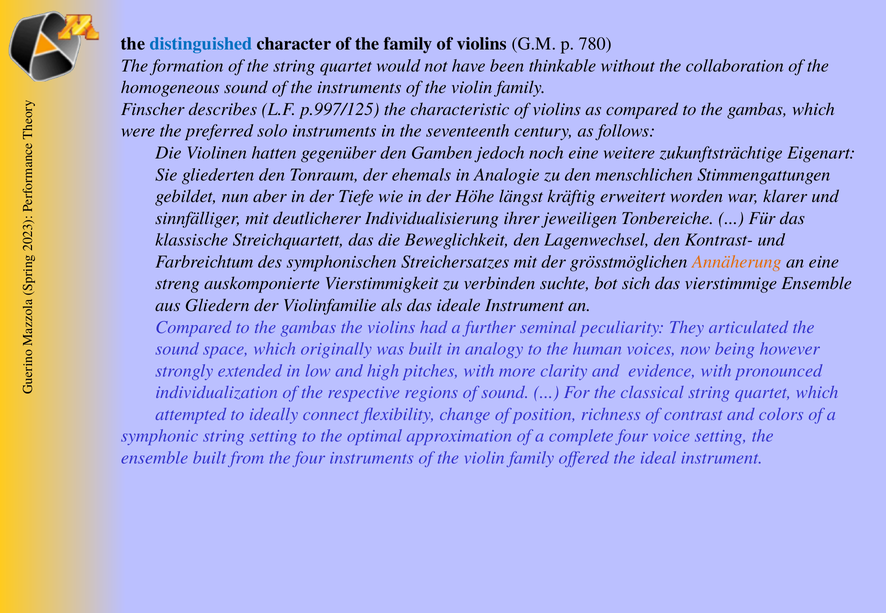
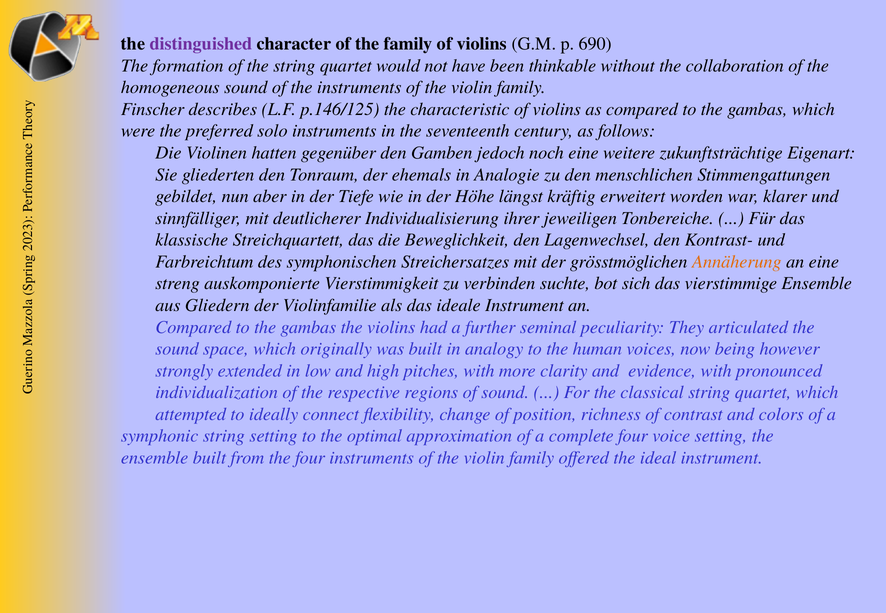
distinguished colour: blue -> purple
780: 780 -> 690
p.997/125: p.997/125 -> p.146/125
